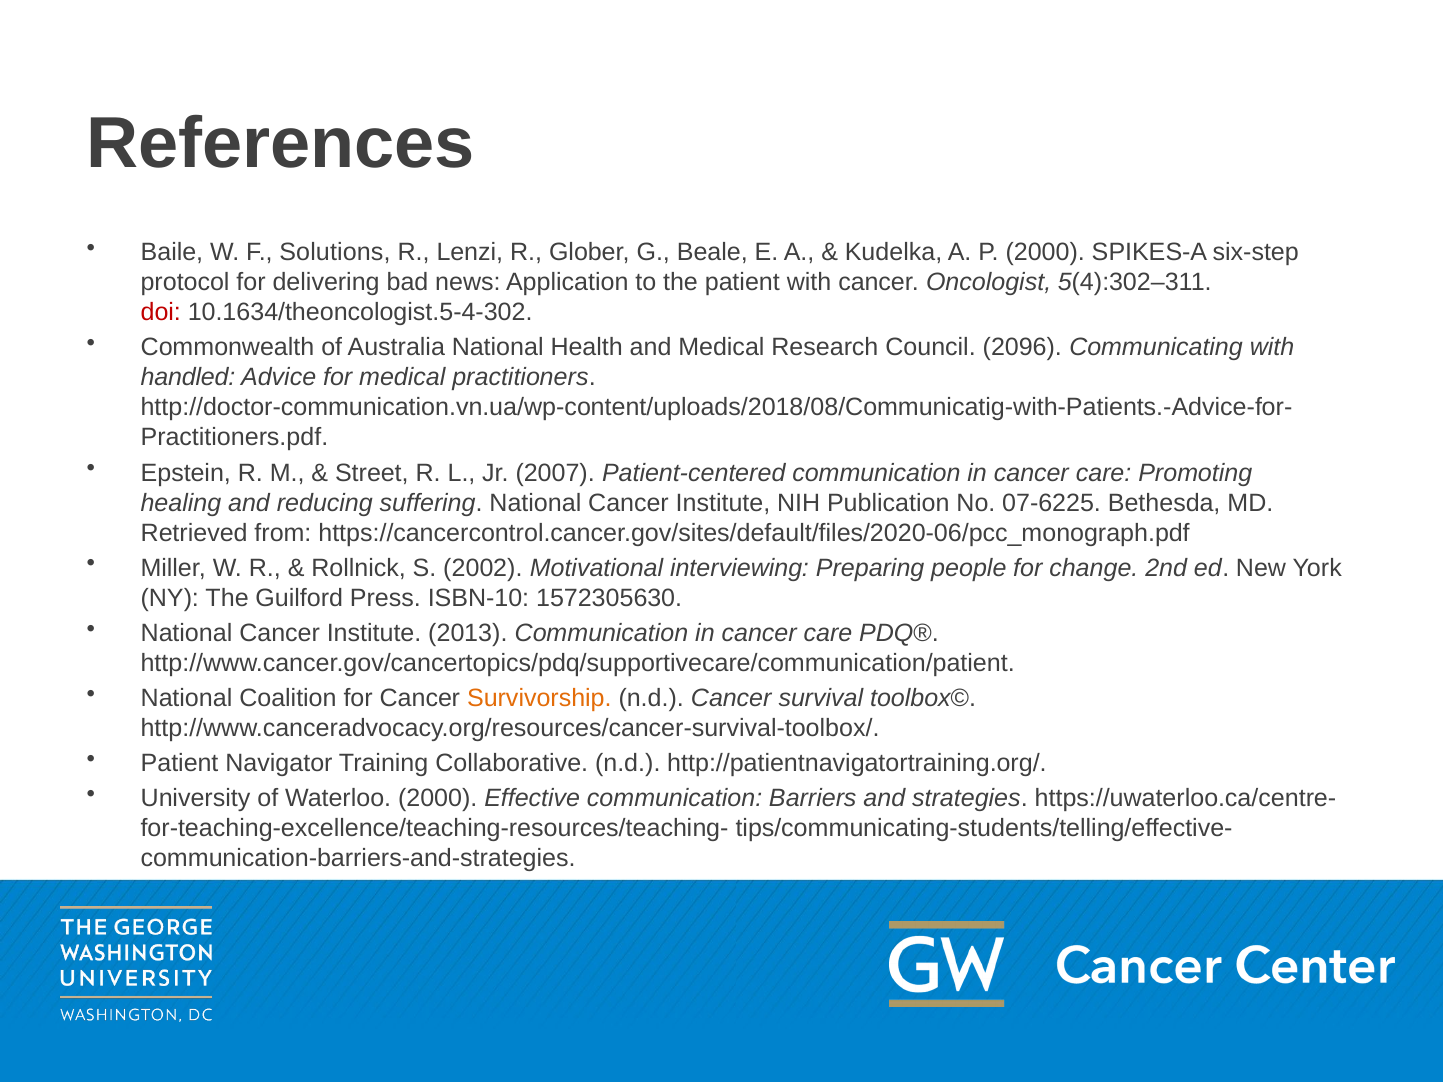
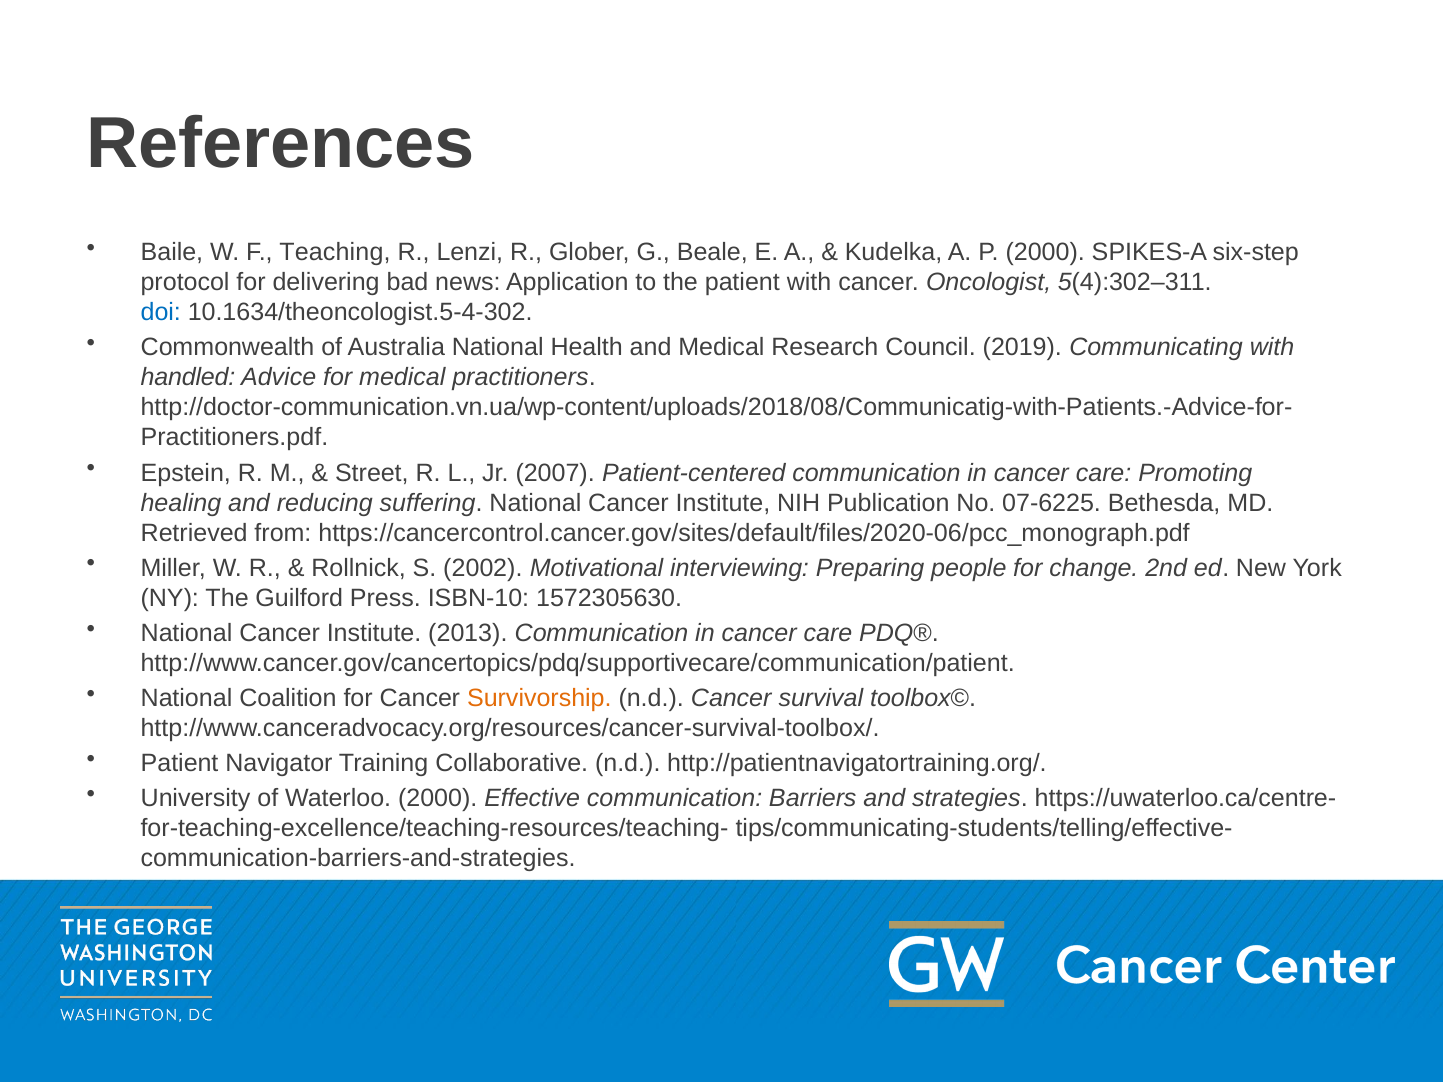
Solutions: Solutions -> Teaching
doi colour: red -> blue
2096: 2096 -> 2019
